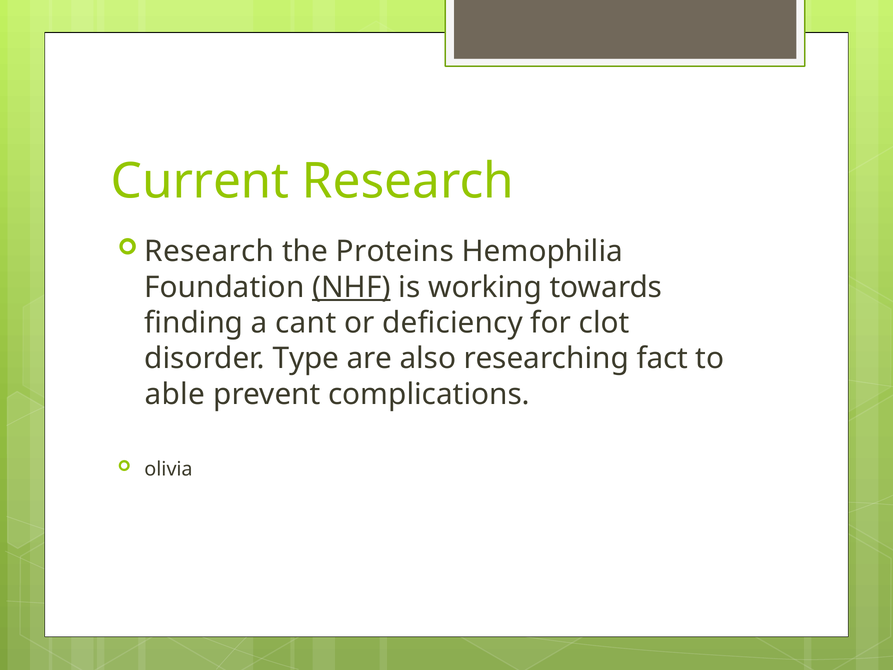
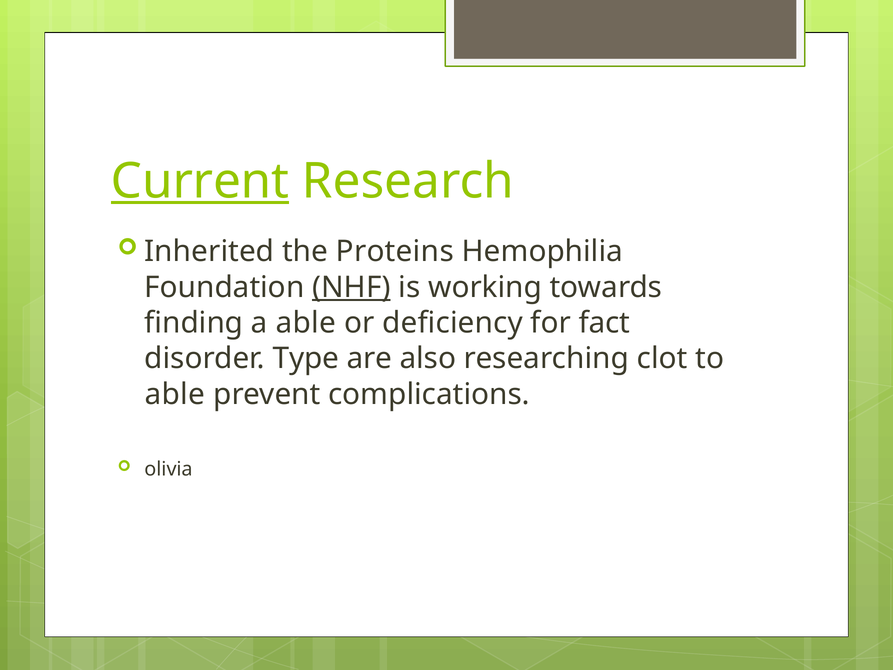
Current underline: none -> present
Research at (209, 251): Research -> Inherited
a cant: cant -> able
clot: clot -> fact
fact: fact -> clot
